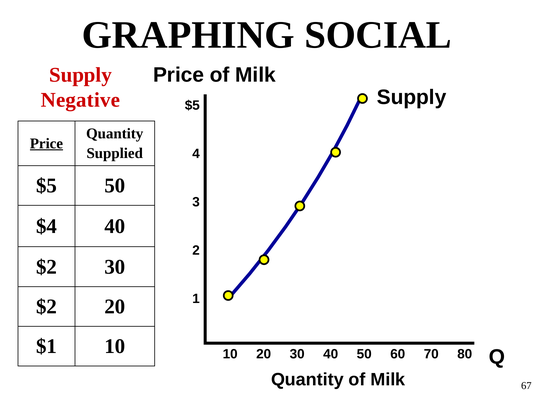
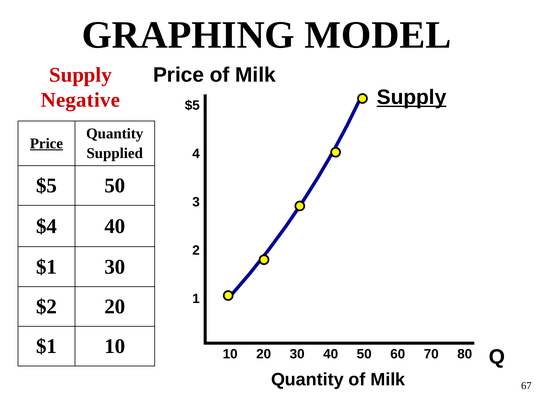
SOCIAL: SOCIAL -> MODEL
Supply at (412, 97) underline: none -> present
$2 at (46, 267): $2 -> $1
